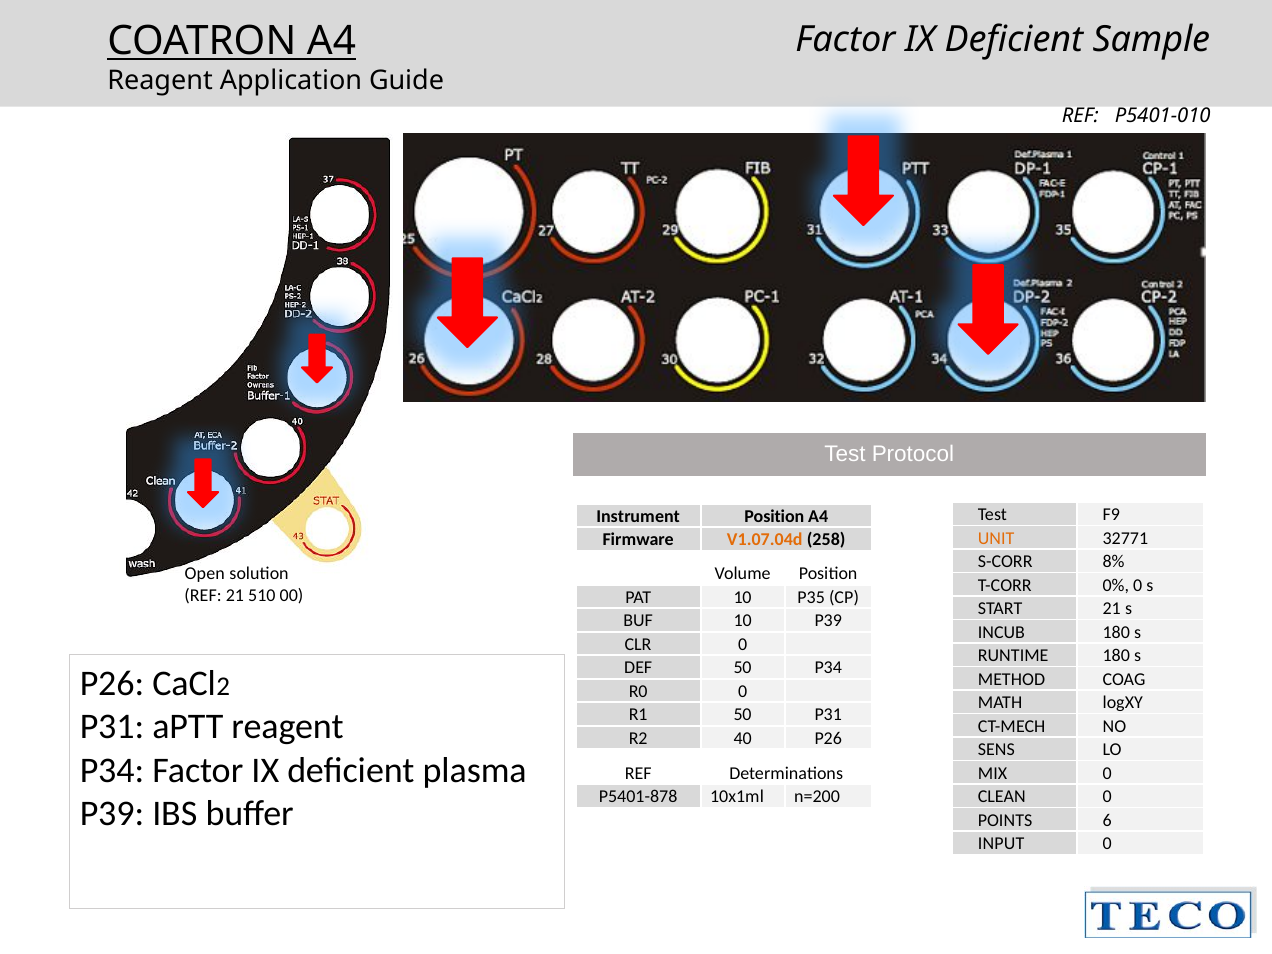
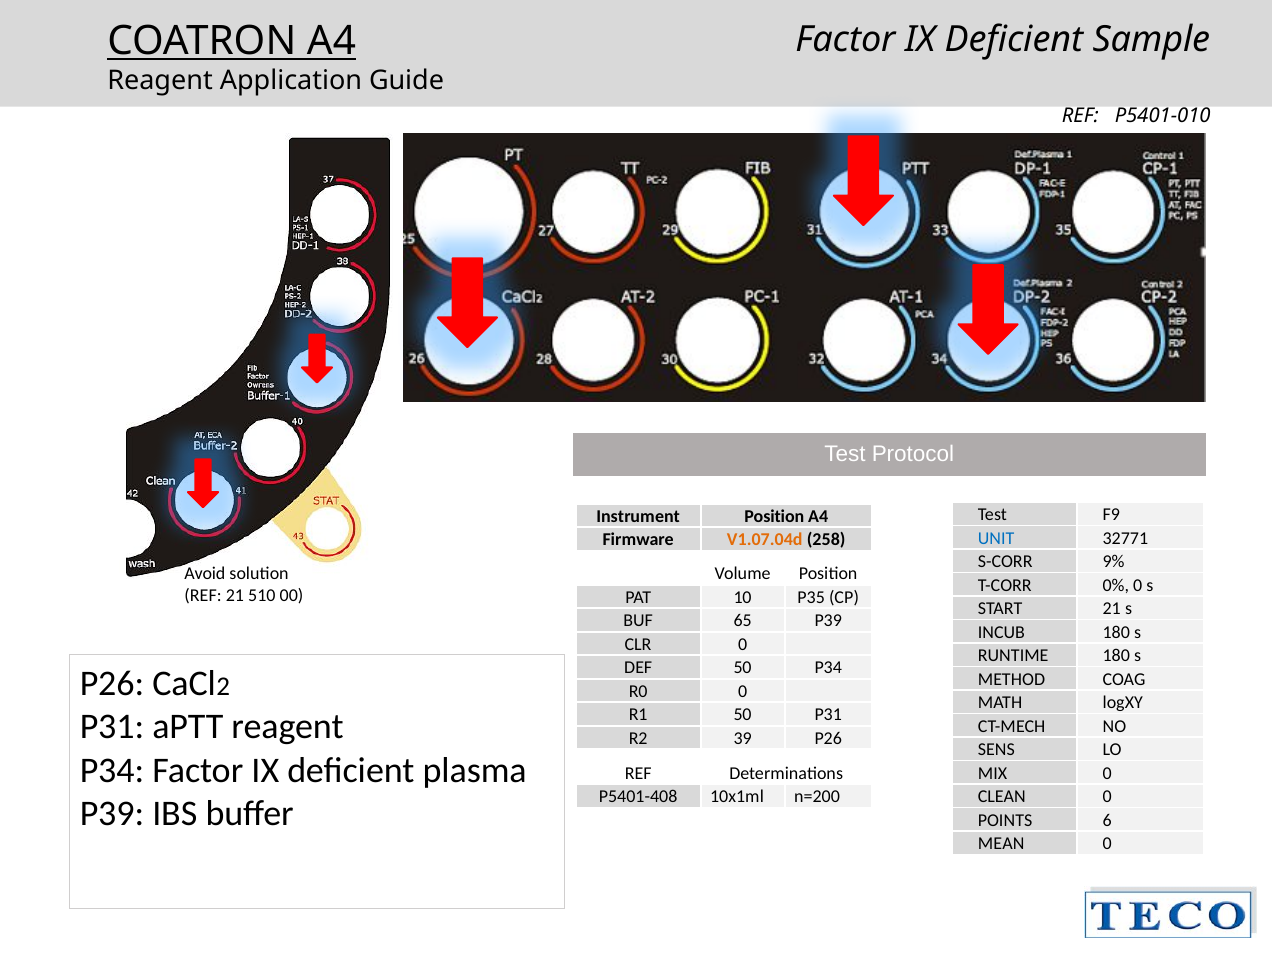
UNIT colour: orange -> blue
8%: 8% -> 9%
Open: Open -> Avoid
BUF 10: 10 -> 65
40: 40 -> 39
P5401-878: P5401-878 -> P5401-408
INPUT: INPUT -> MEAN
